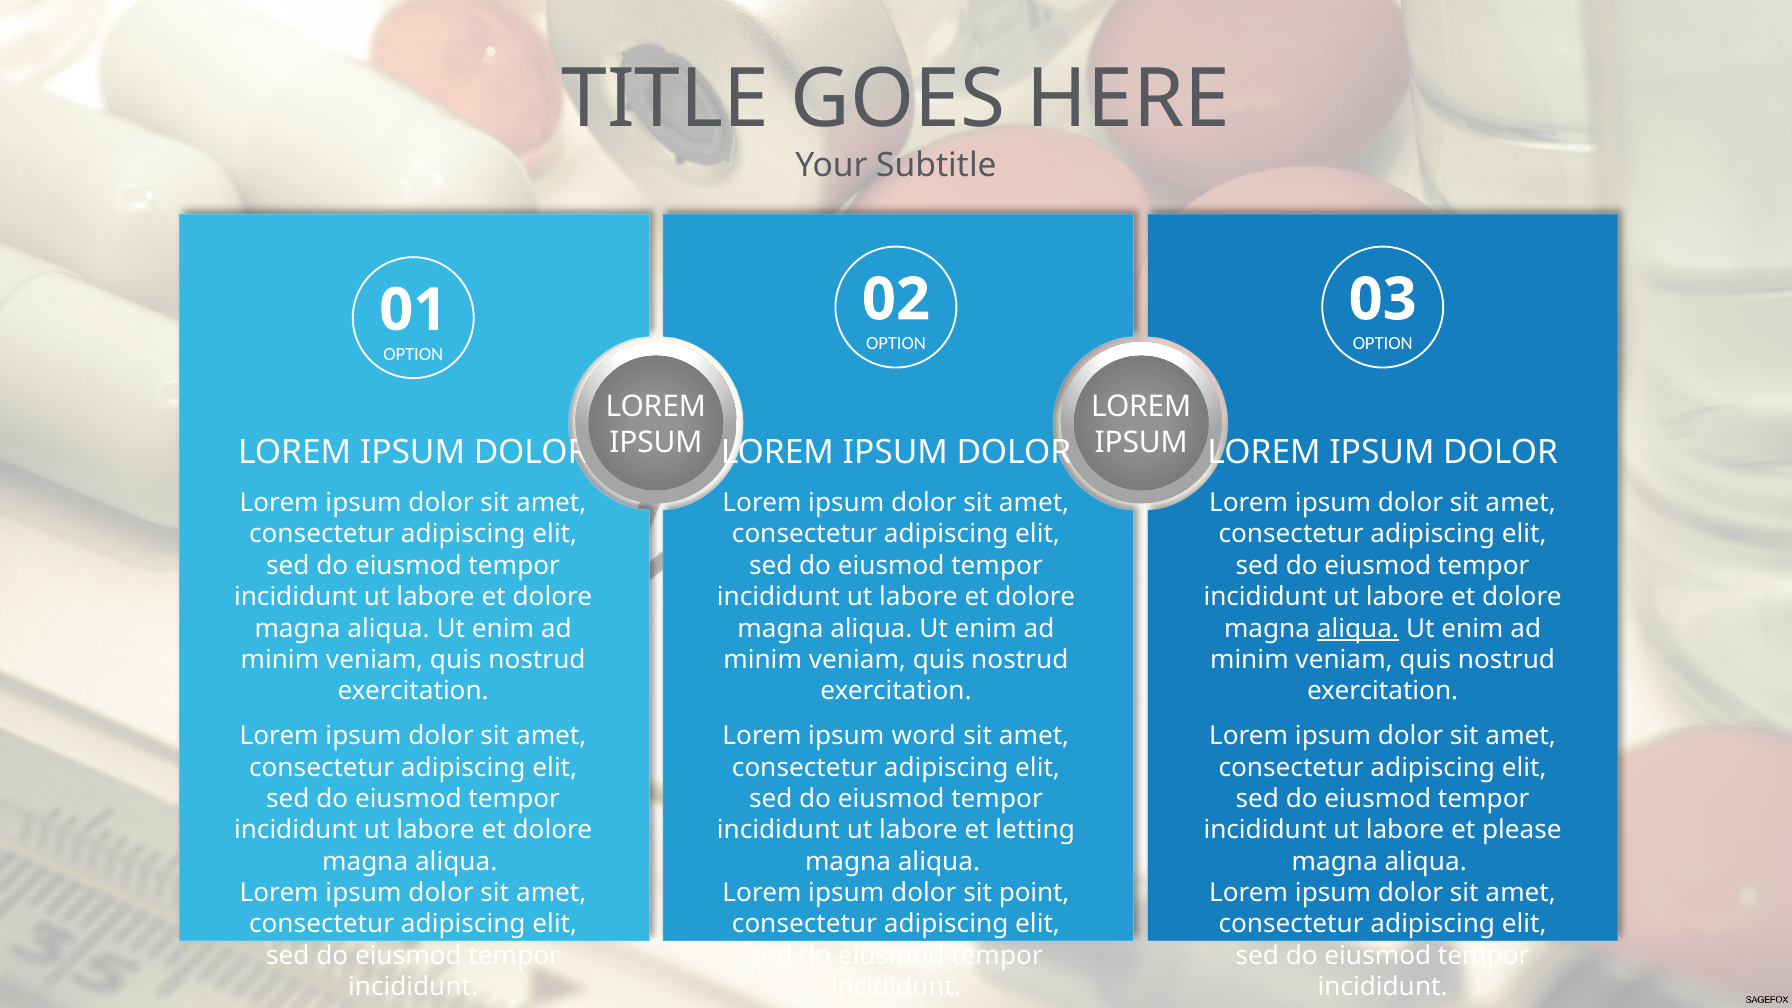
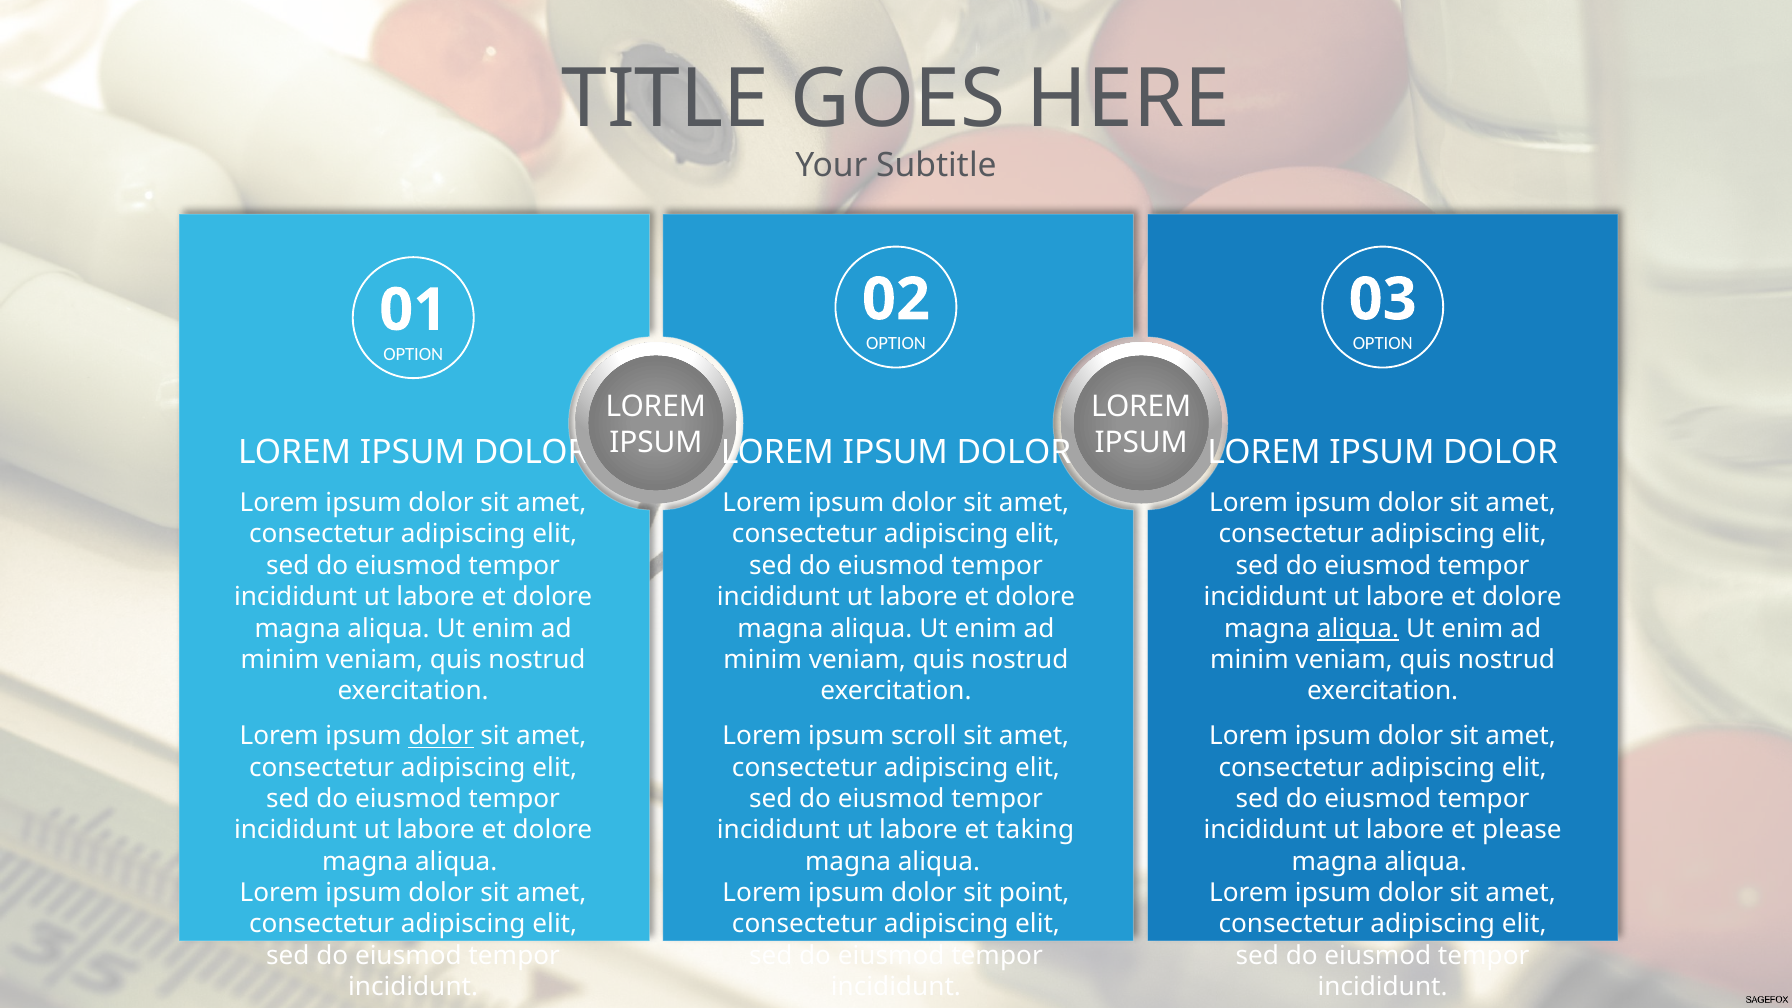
dolor at (441, 736) underline: none -> present
word: word -> scroll
letting: letting -> taking
